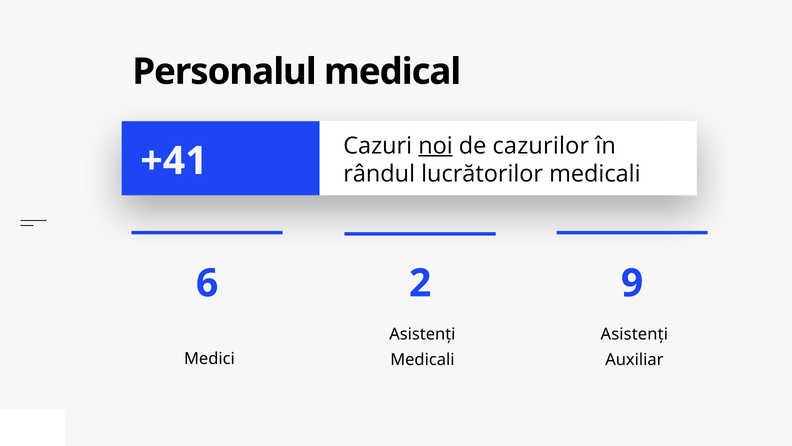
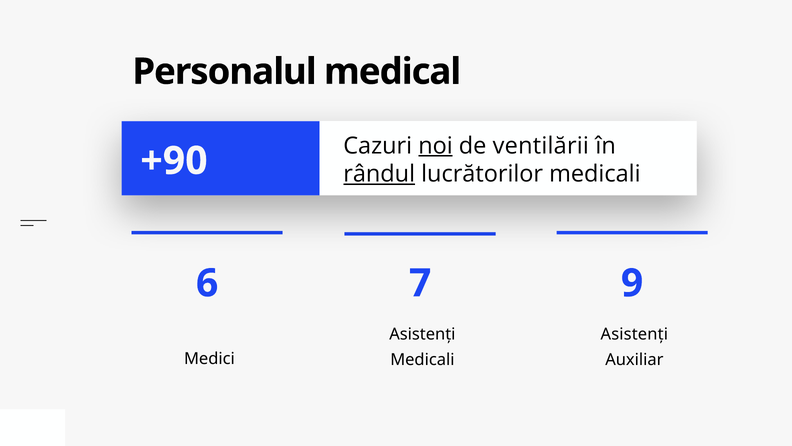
cazurilor: cazurilor -> ventilării
+41: +41 -> +90
rândul underline: none -> present
2: 2 -> 7
